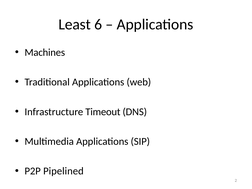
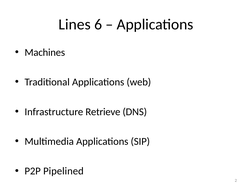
Least: Least -> Lines
Timeout: Timeout -> Retrieve
